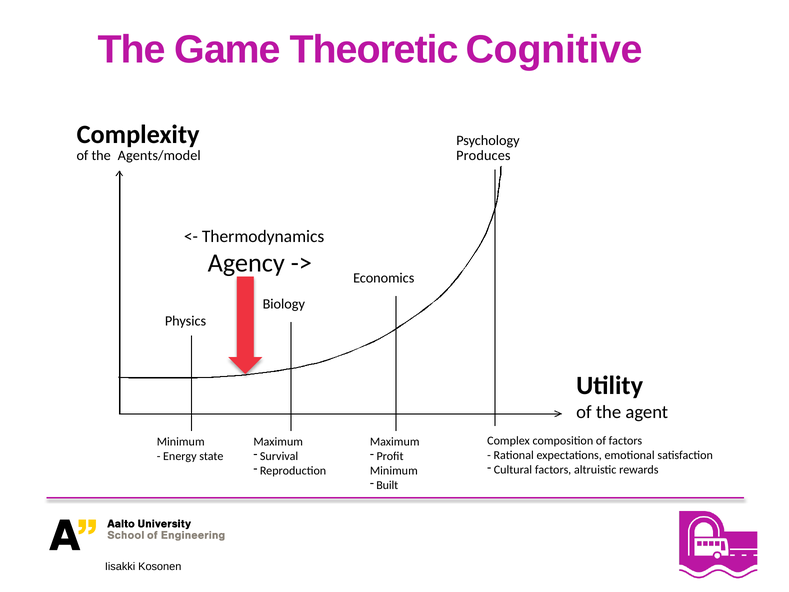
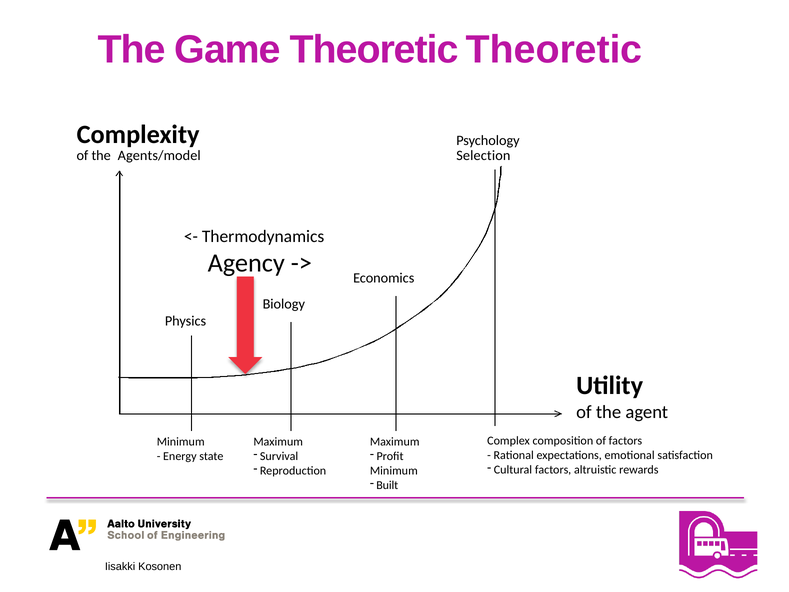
Theoretic Cognitive: Cognitive -> Theoretic
Produces: Produces -> Selection
